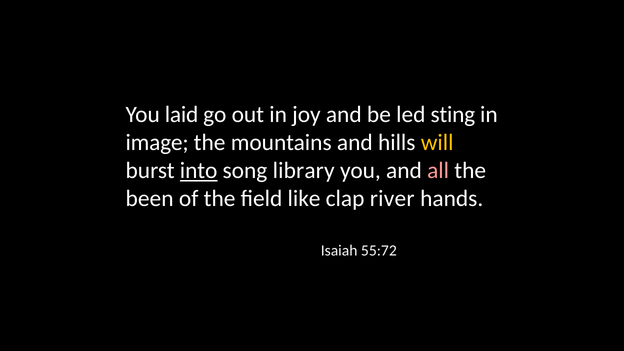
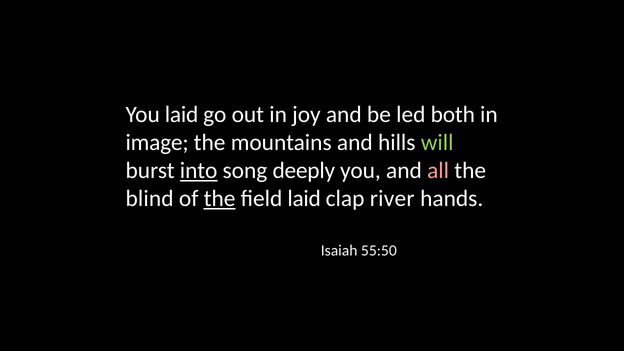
sting: sting -> both
will colour: yellow -> light green
library: library -> deeply
been: been -> blind
the at (220, 199) underline: none -> present
field like: like -> laid
55:72: 55:72 -> 55:50
